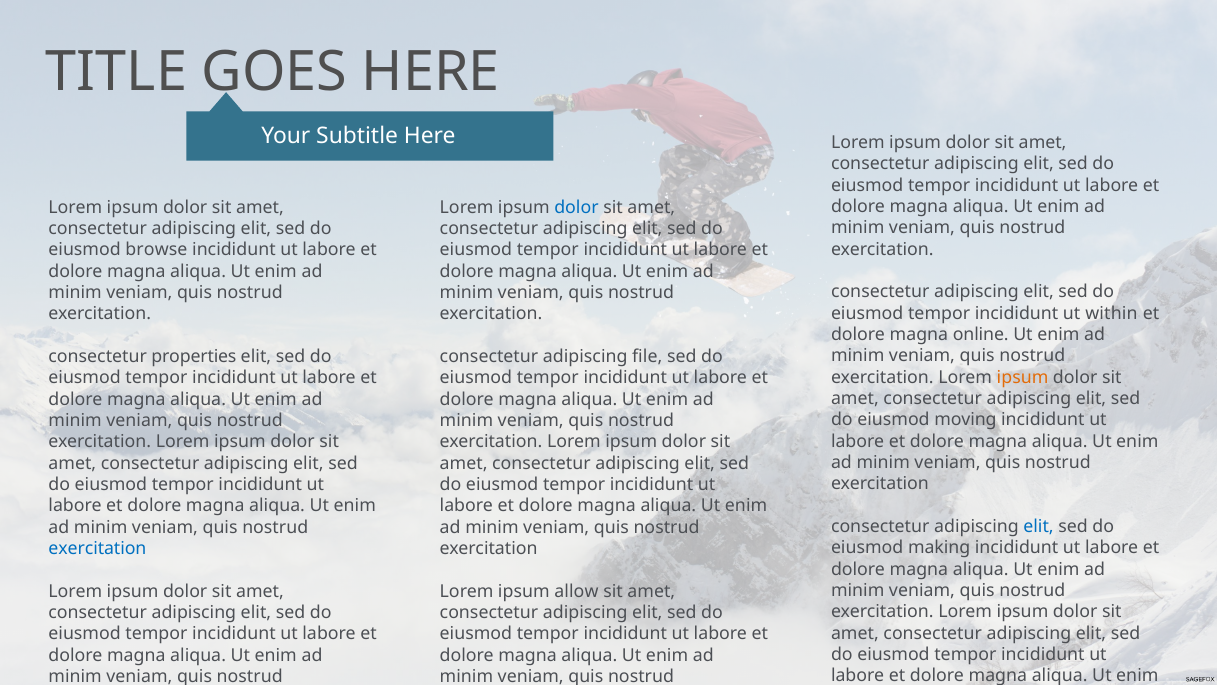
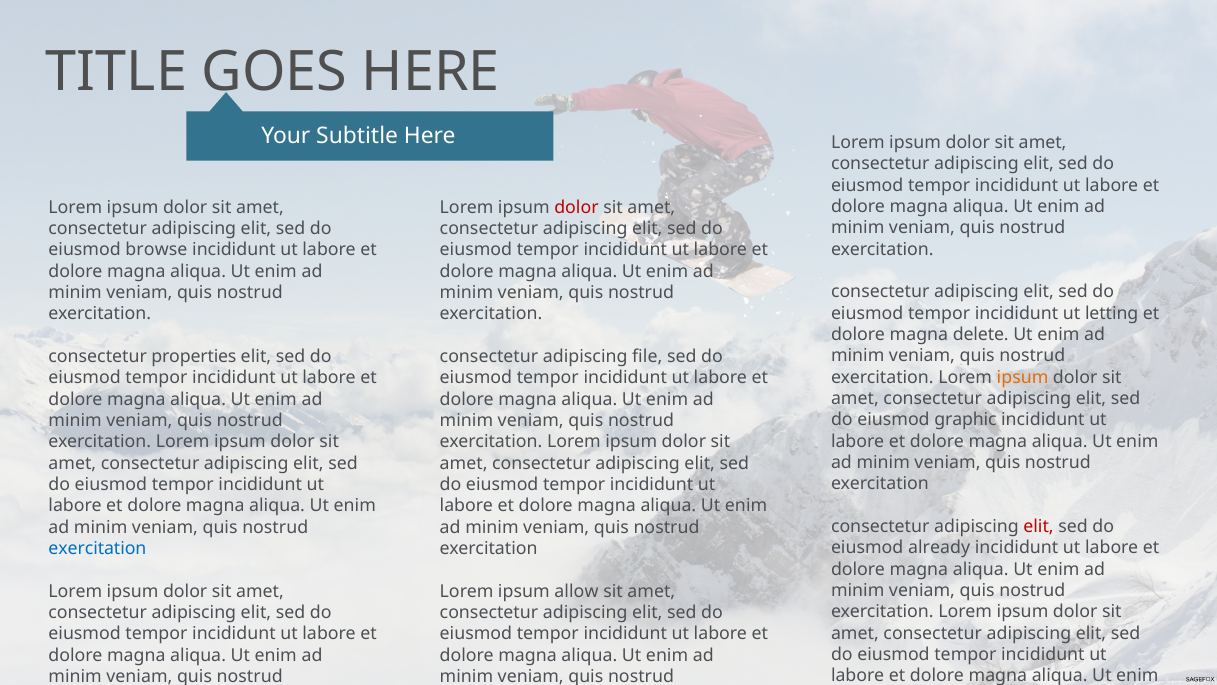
dolor at (576, 207) colour: blue -> red
within: within -> letting
online: online -> delete
moving: moving -> graphic
elit at (1039, 526) colour: blue -> red
making: making -> already
